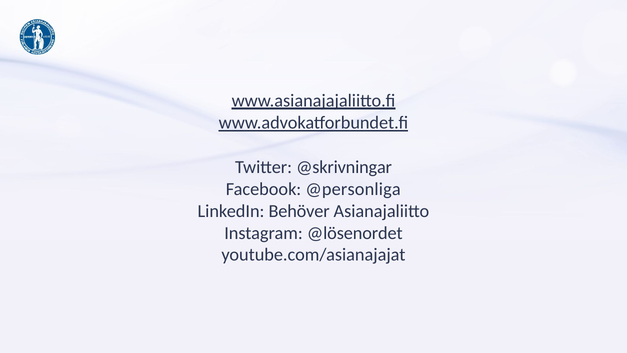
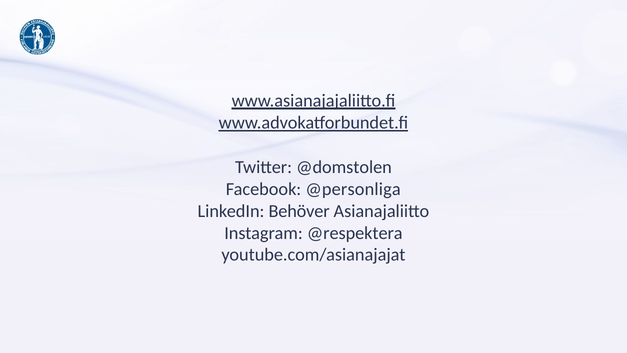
@skrivningar: @skrivningar -> @domstolen
@lösenordet: @lösenordet -> @respektera
